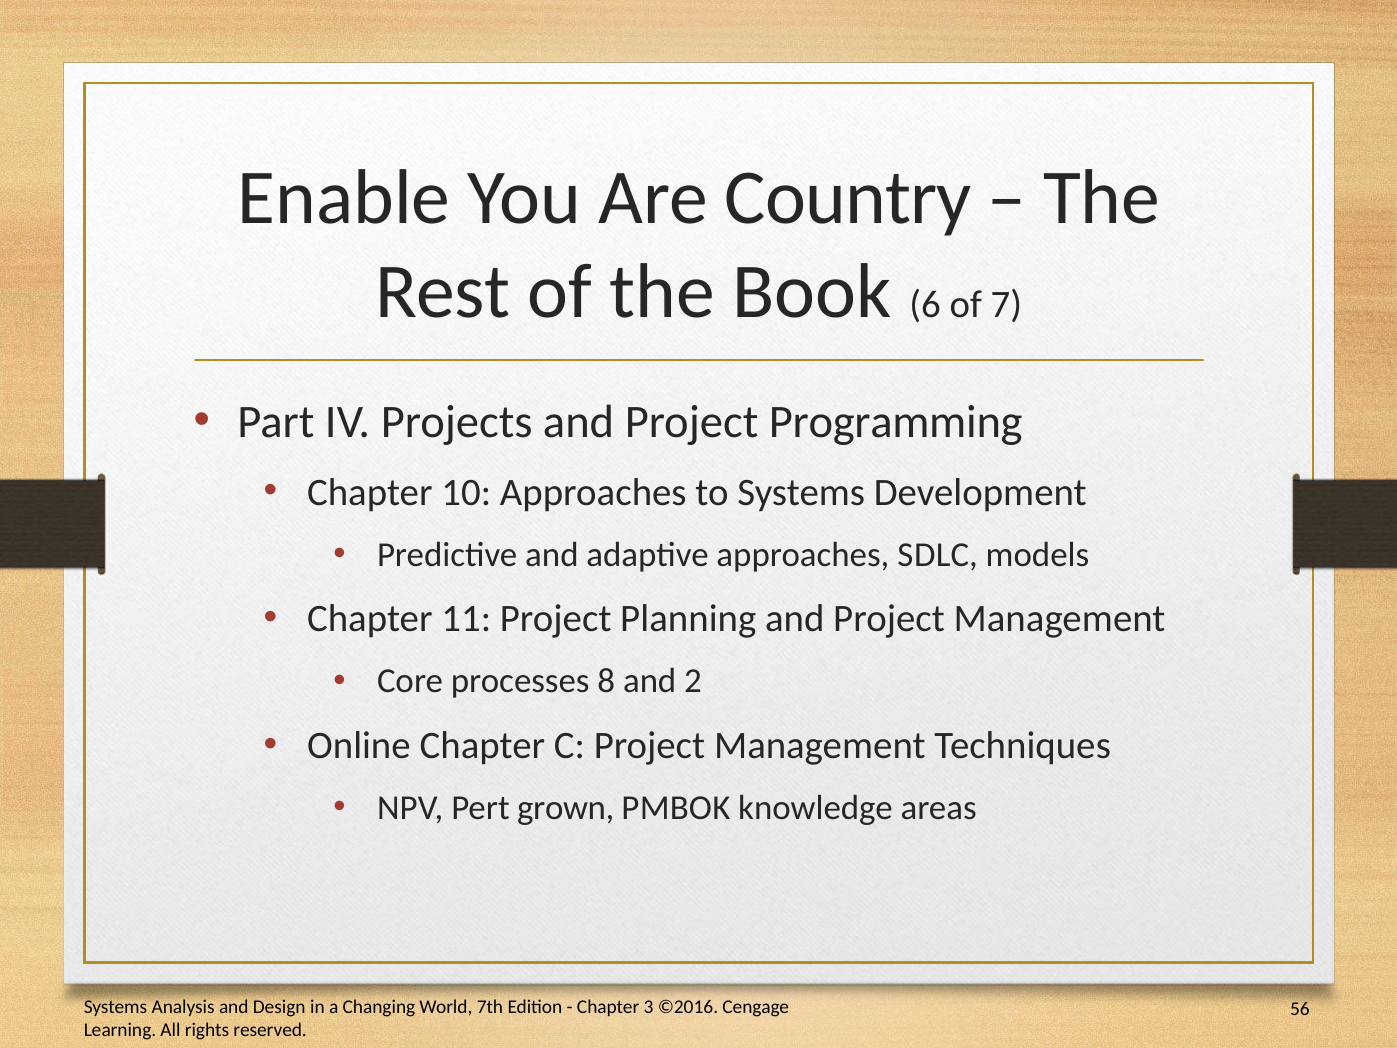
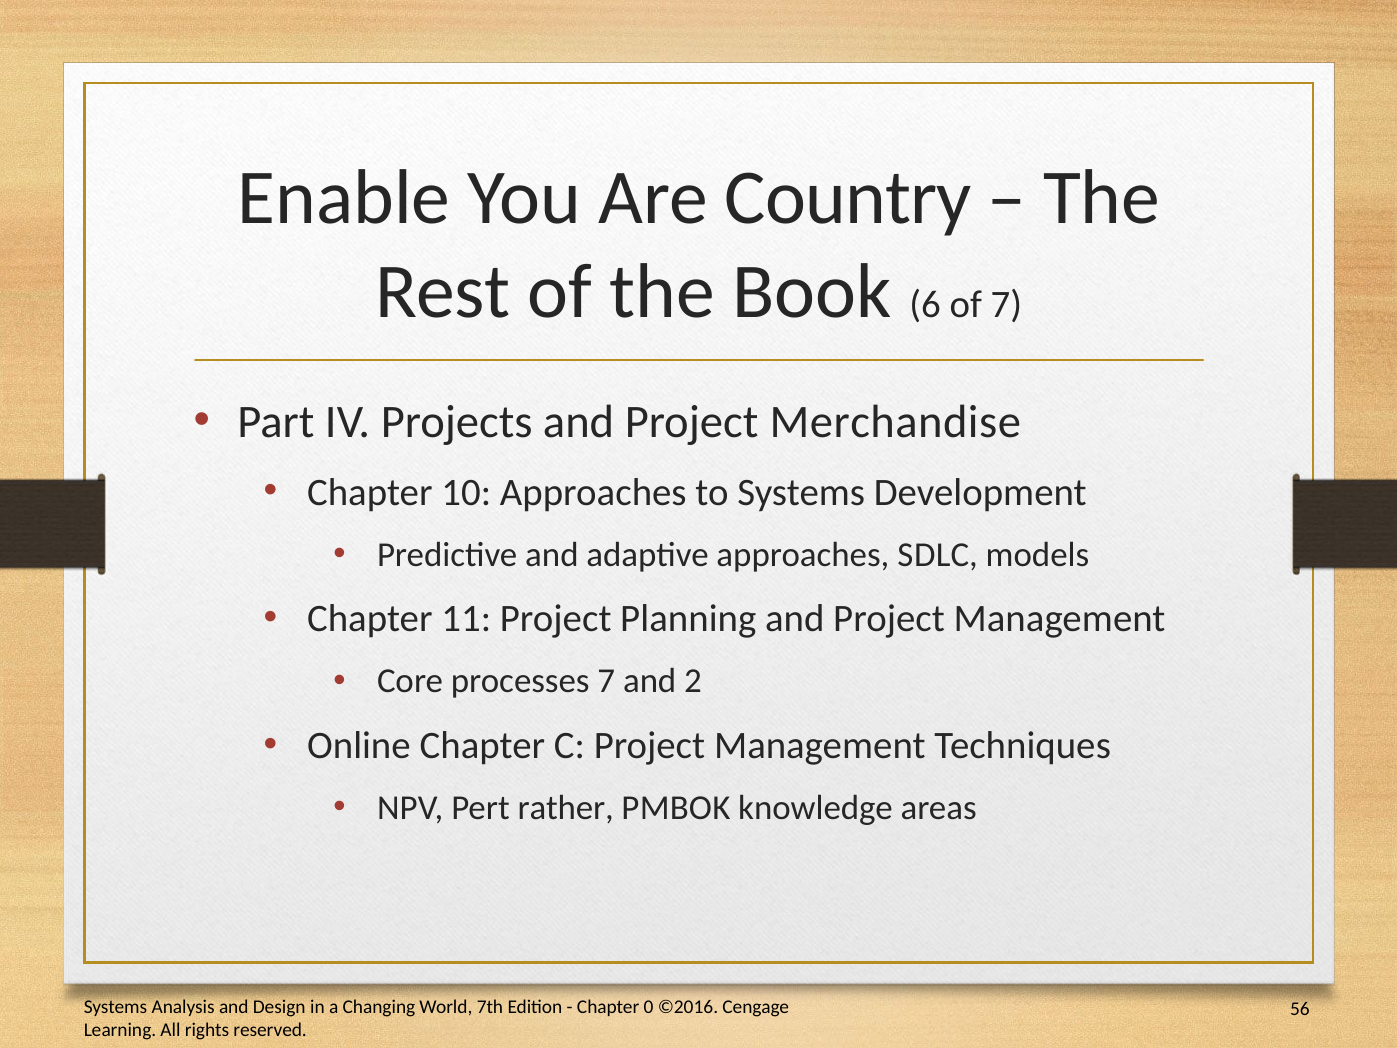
Programming: Programming -> Merchandise
processes 8: 8 -> 7
grown: grown -> rather
3: 3 -> 0
